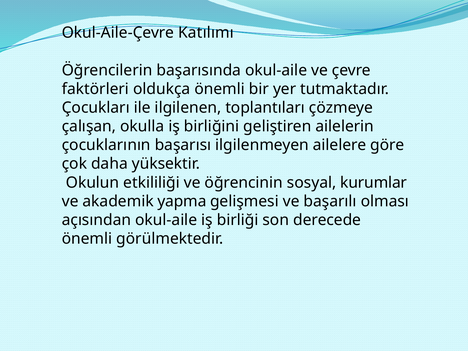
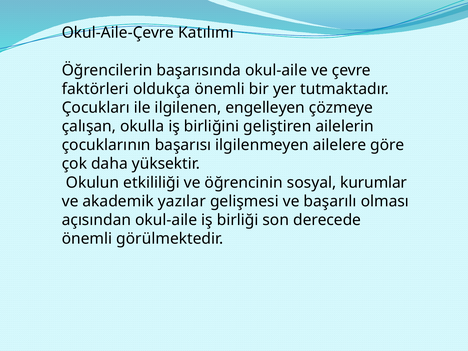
toplantıları: toplantıları -> engelleyen
yapma: yapma -> yazılar
